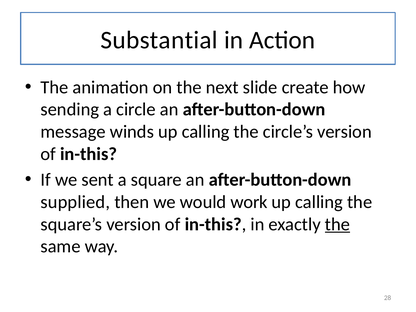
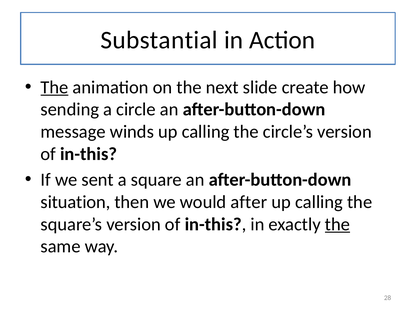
The at (55, 87) underline: none -> present
supplied: supplied -> situation
work: work -> after
